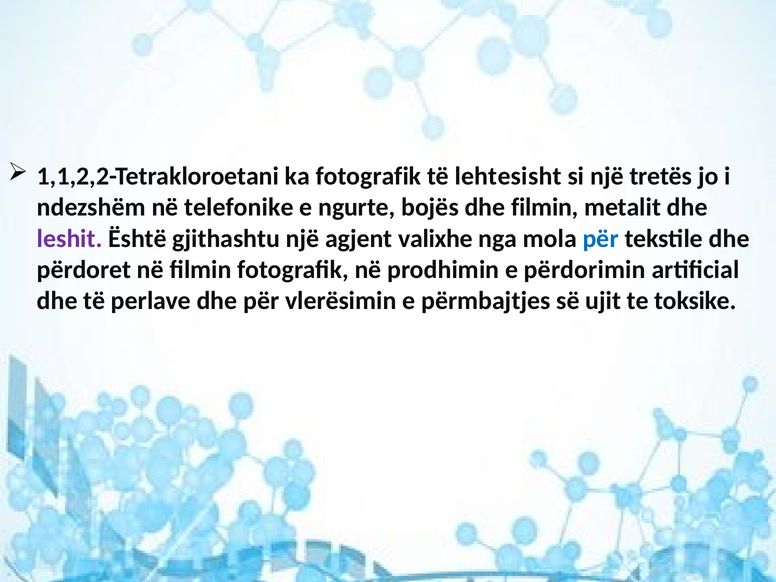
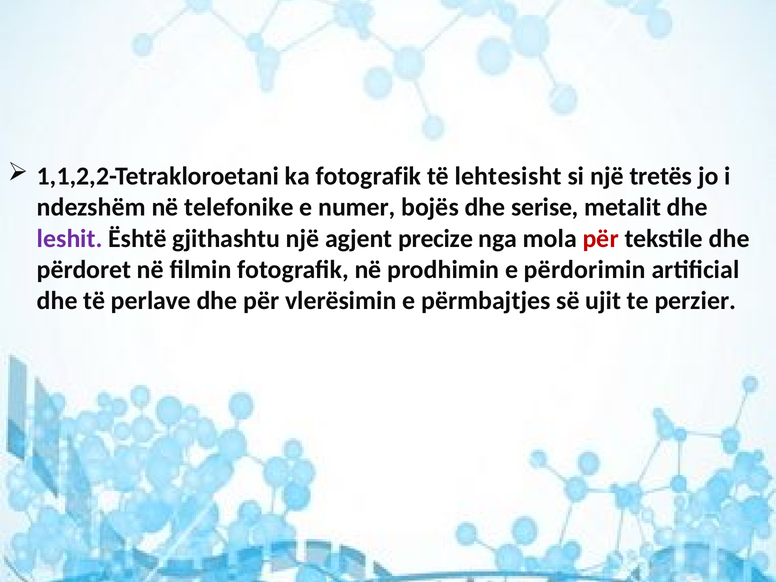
ngurte: ngurte -> numer
dhe filmin: filmin -> serise
valixhe: valixhe -> precize
për at (601, 238) colour: blue -> red
toksike: toksike -> perzier
